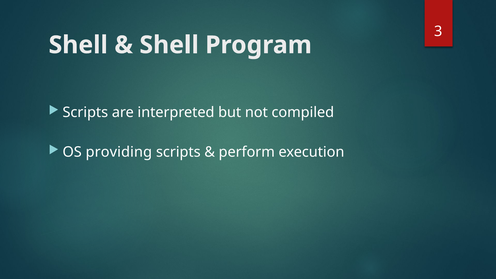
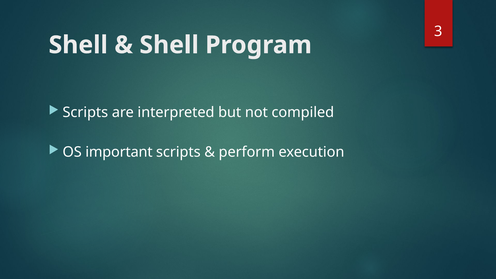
providing: providing -> important
